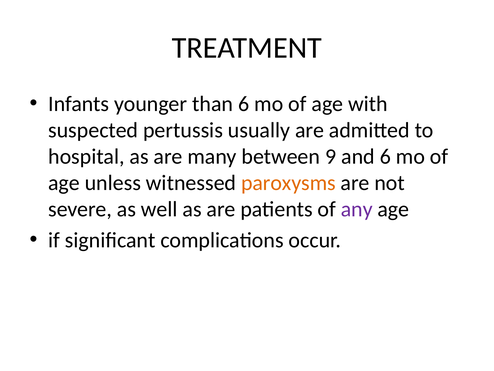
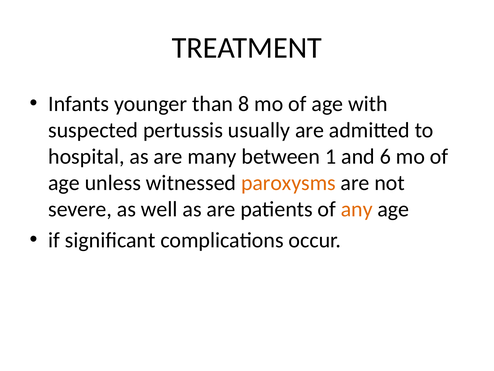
than 6: 6 -> 8
9: 9 -> 1
any colour: purple -> orange
